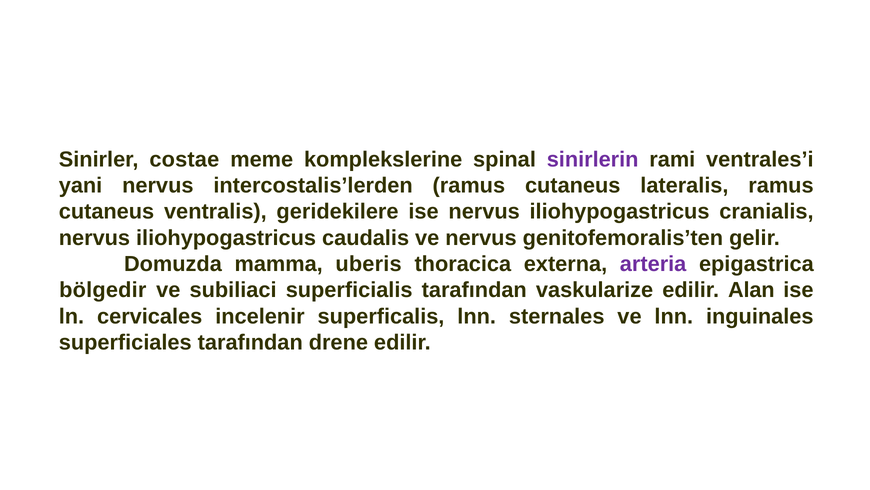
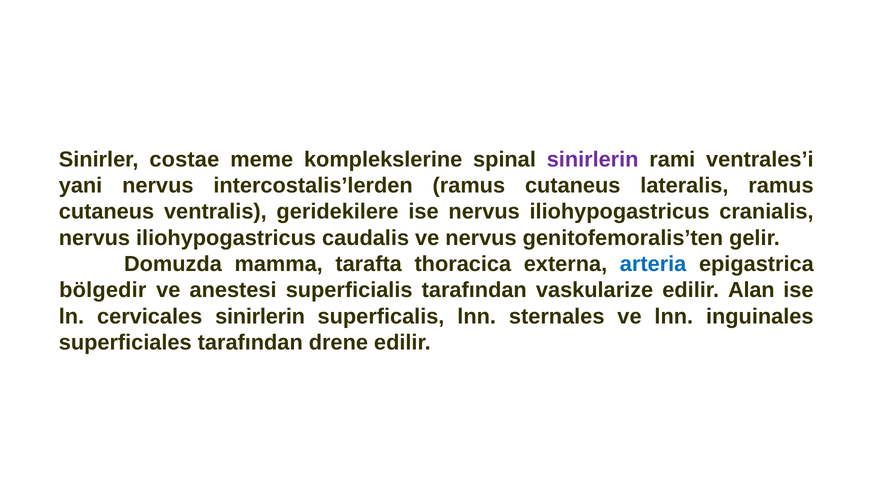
uberis: uberis -> tarafta
arteria colour: purple -> blue
subiliaci: subiliaci -> anestesi
cervicales incelenir: incelenir -> sinirlerin
